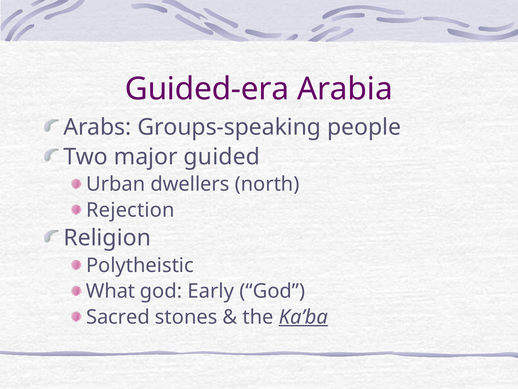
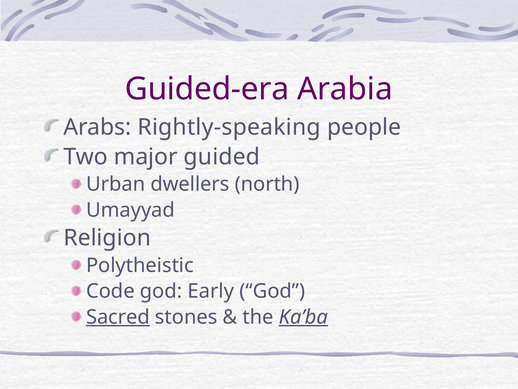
Groups-speaking: Groups-speaking -> Rightly-speaking
Rejection: Rejection -> Umayyad
What: What -> Code
Sacred underline: none -> present
